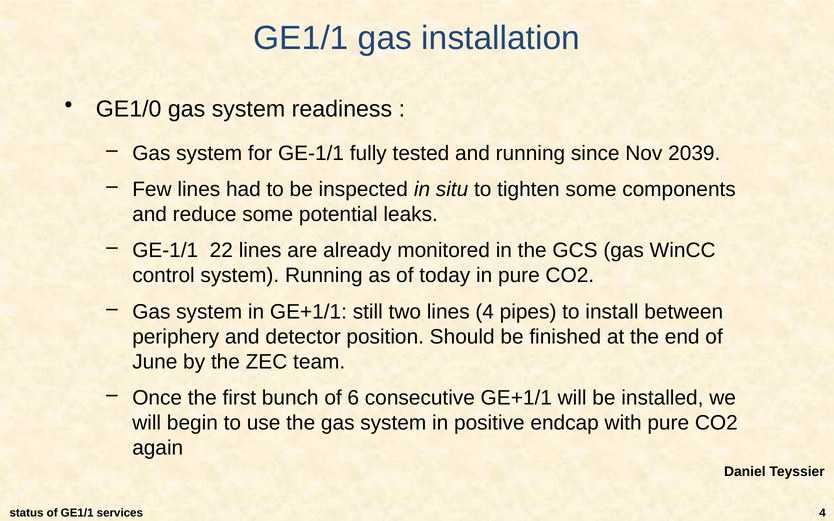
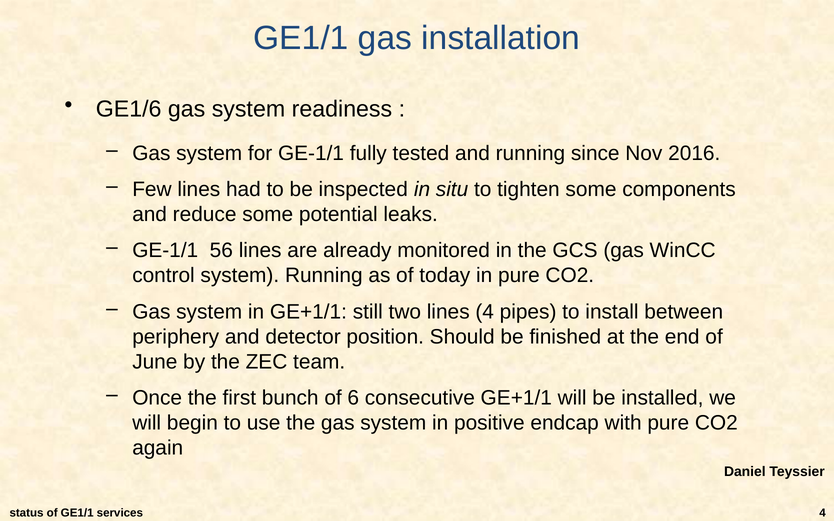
GE1/0: GE1/0 -> GE1/6
2039: 2039 -> 2016
22: 22 -> 56
